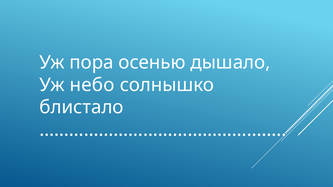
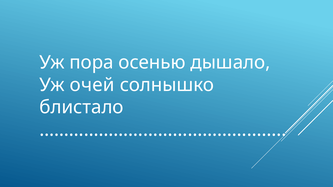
небо: небо -> очей
